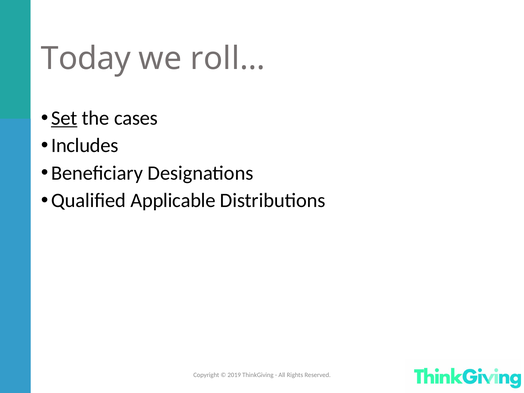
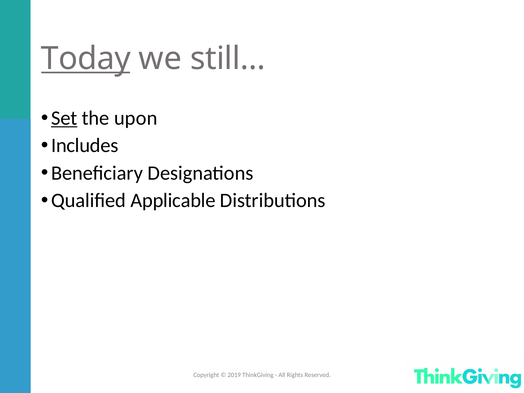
Today underline: none -> present
roll…: roll… -> still…
cases: cases -> upon
